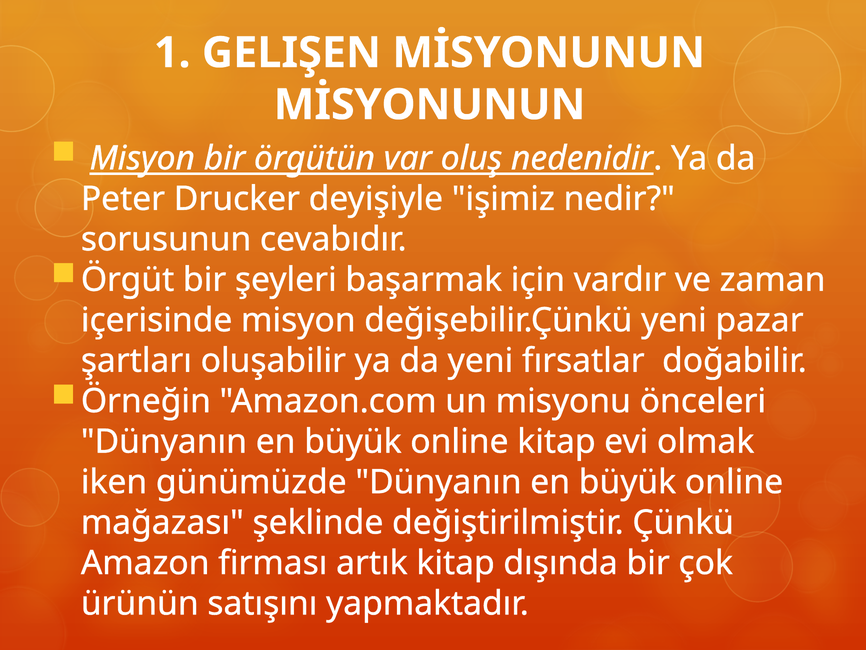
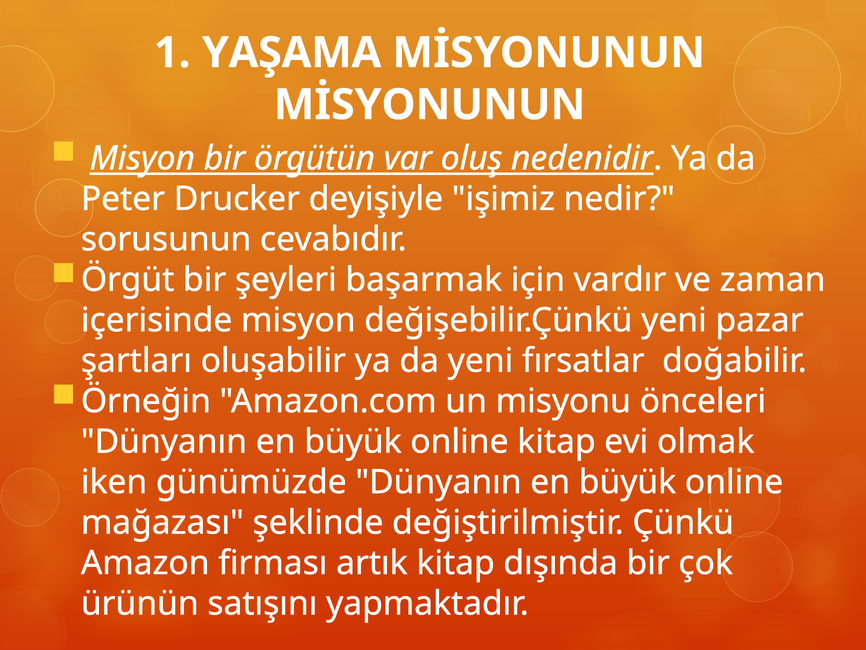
GELIŞEN: GELIŞEN -> YAŞAMA
